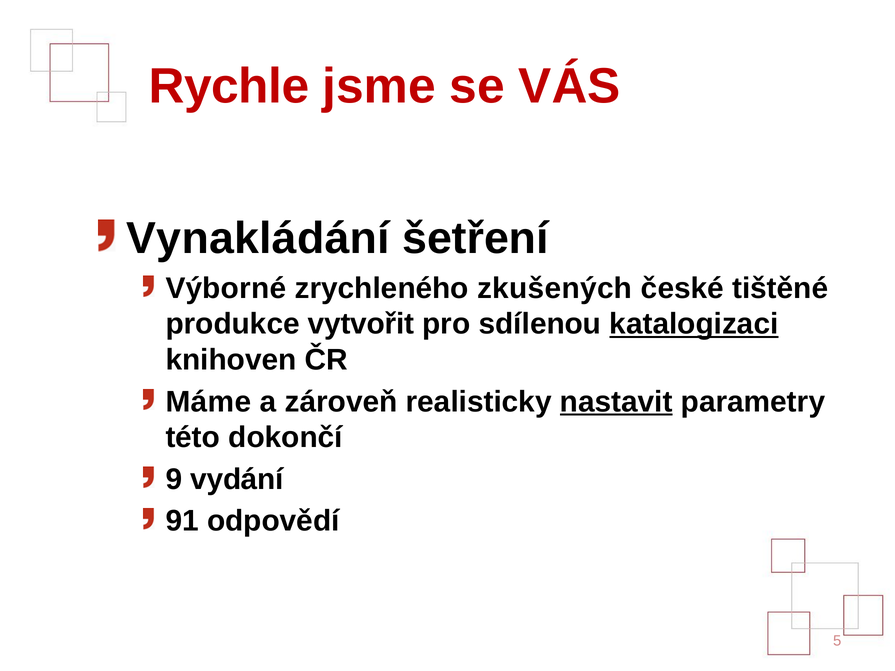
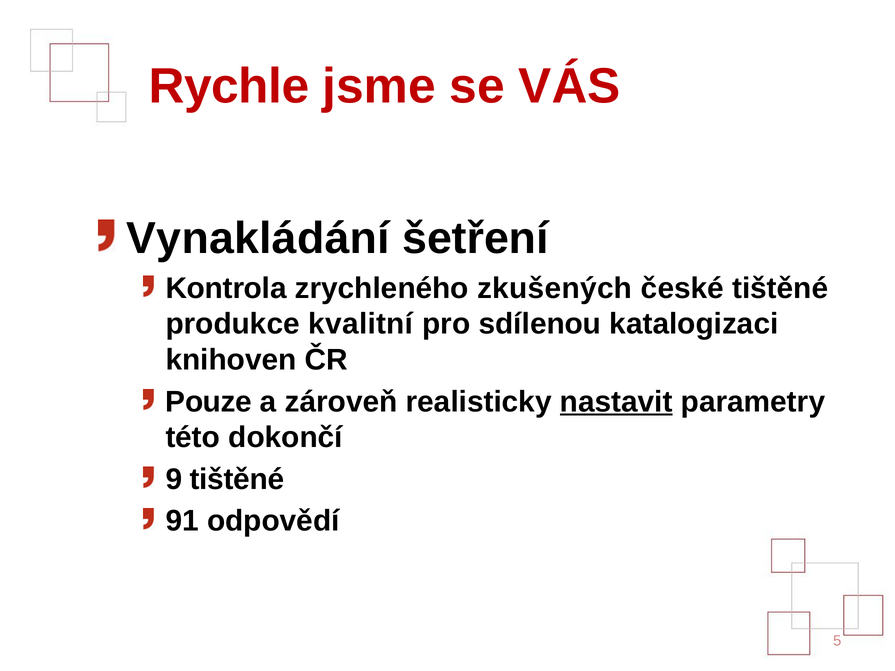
Výborné: Výborné -> Kontrola
vytvořit: vytvořit -> kvalitní
katalogizaci underline: present -> none
Máme: Máme -> Pouze
9 vydání: vydání -> tištěné
